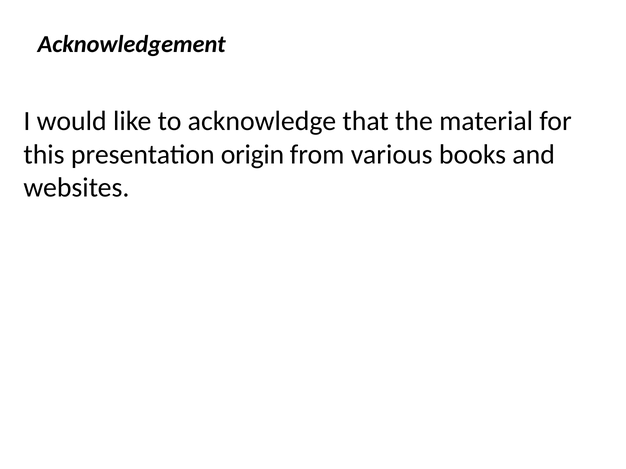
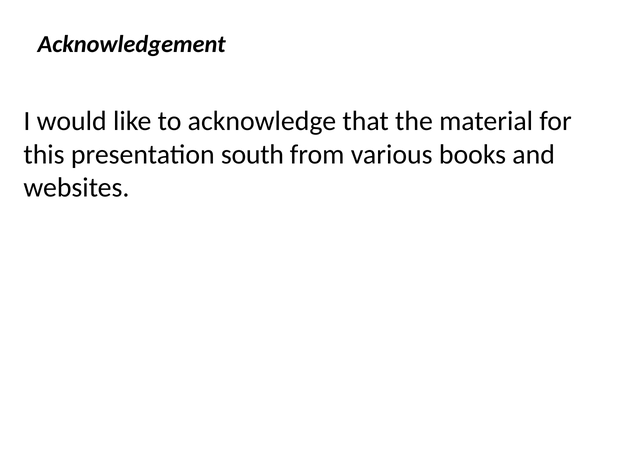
origin: origin -> south
